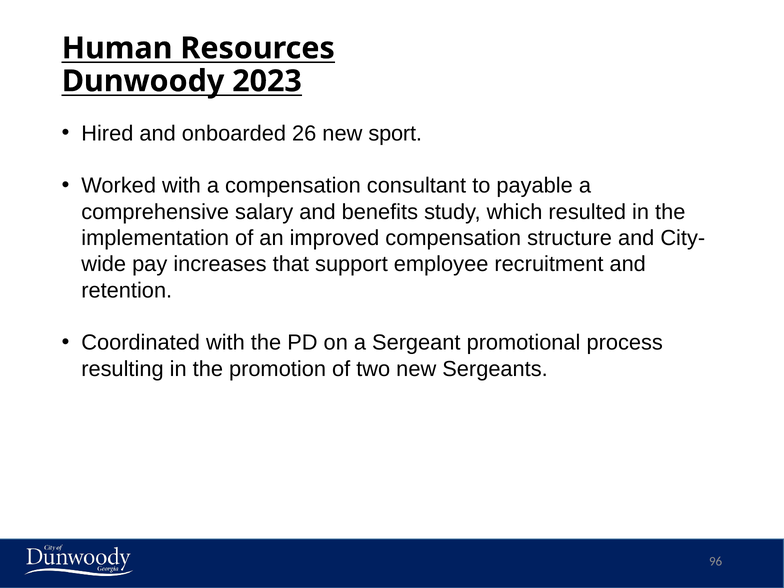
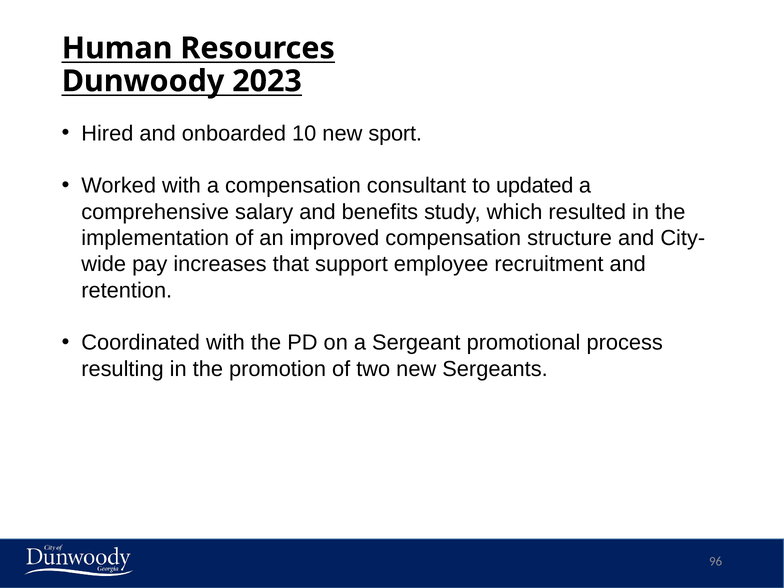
26: 26 -> 10
payable: payable -> updated
